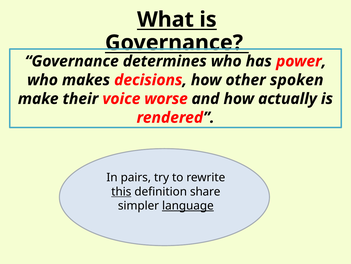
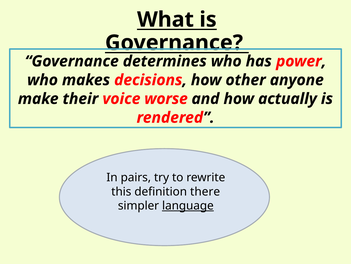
spoken: spoken -> anyone
this underline: present -> none
share: share -> there
